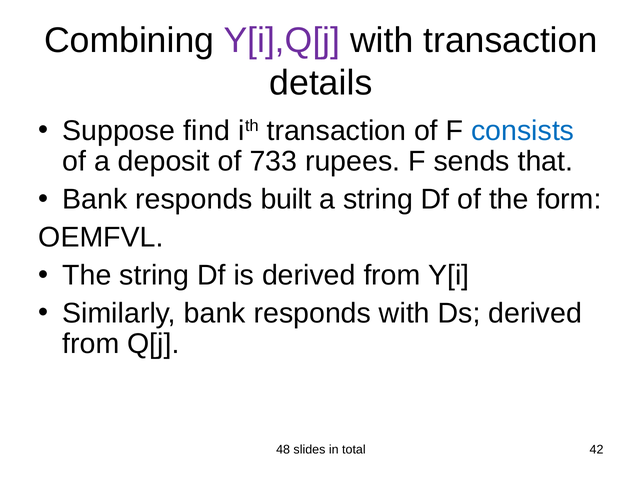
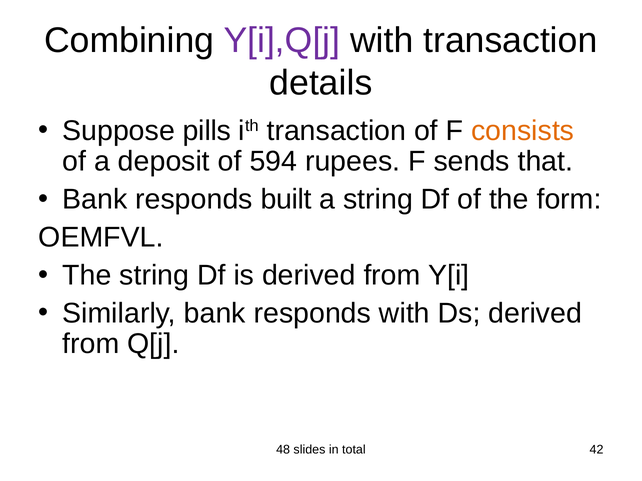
find: find -> pills
consists colour: blue -> orange
733: 733 -> 594
